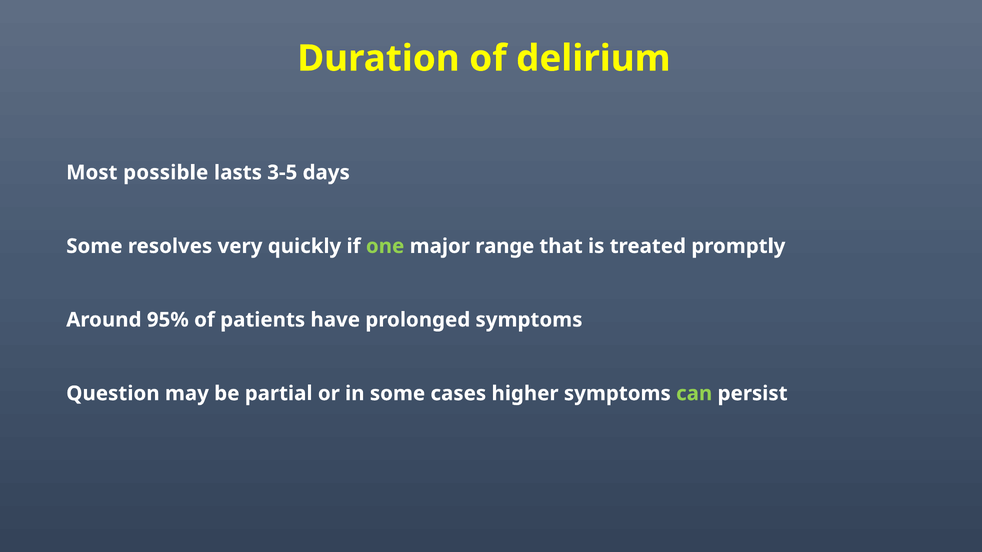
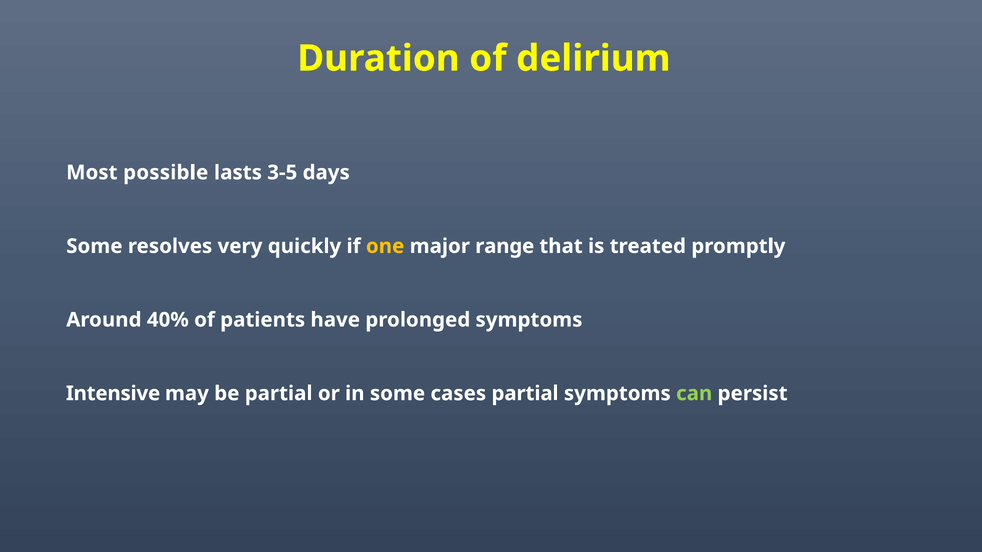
one colour: light green -> yellow
95%: 95% -> 40%
Question: Question -> Intensive
cases higher: higher -> partial
